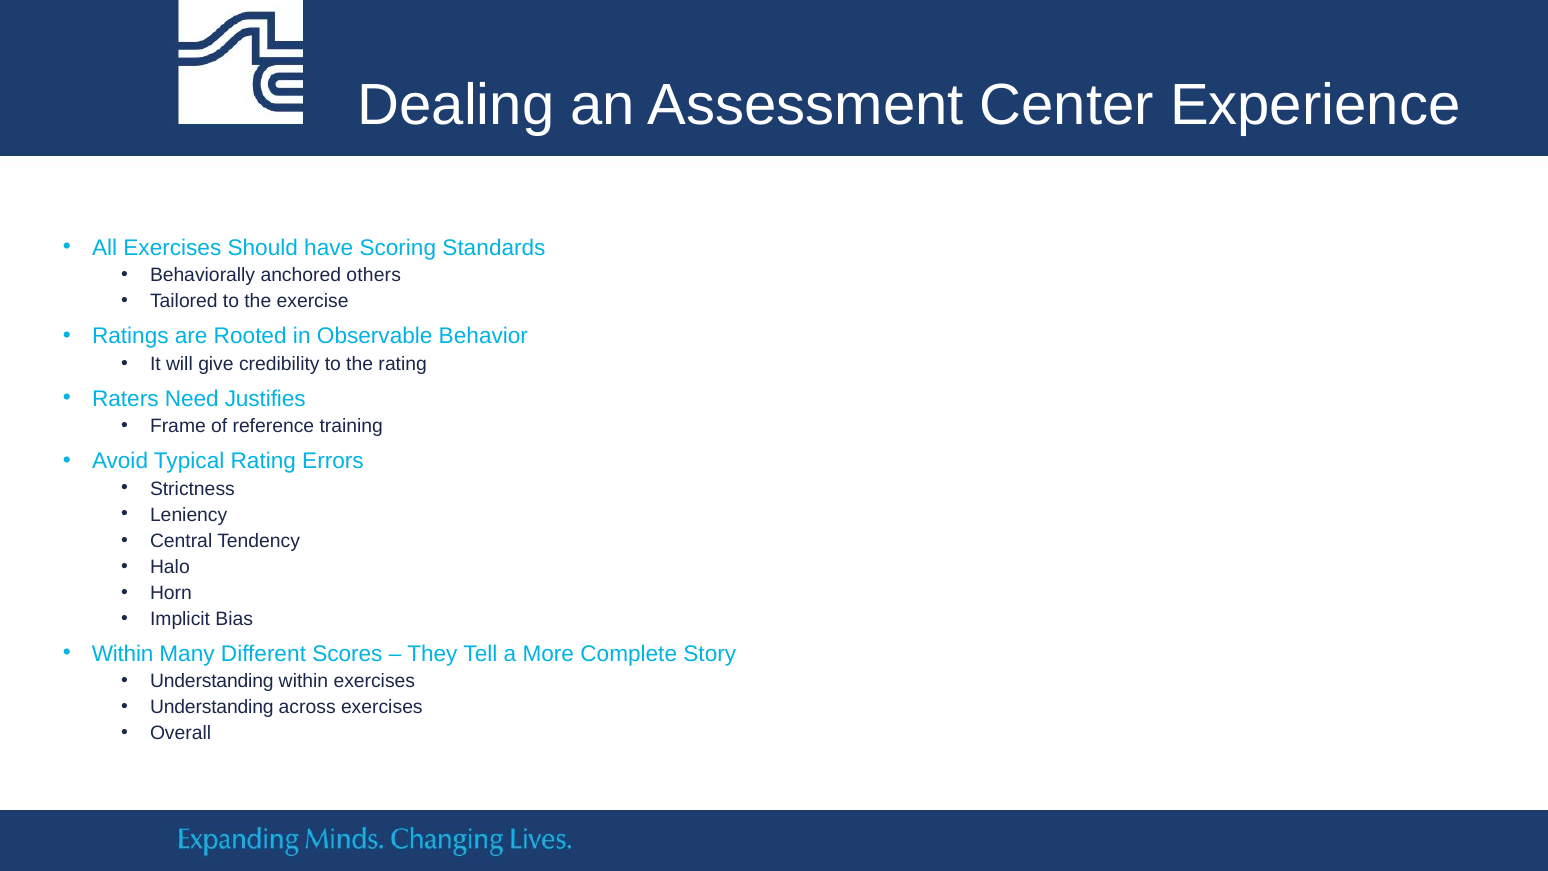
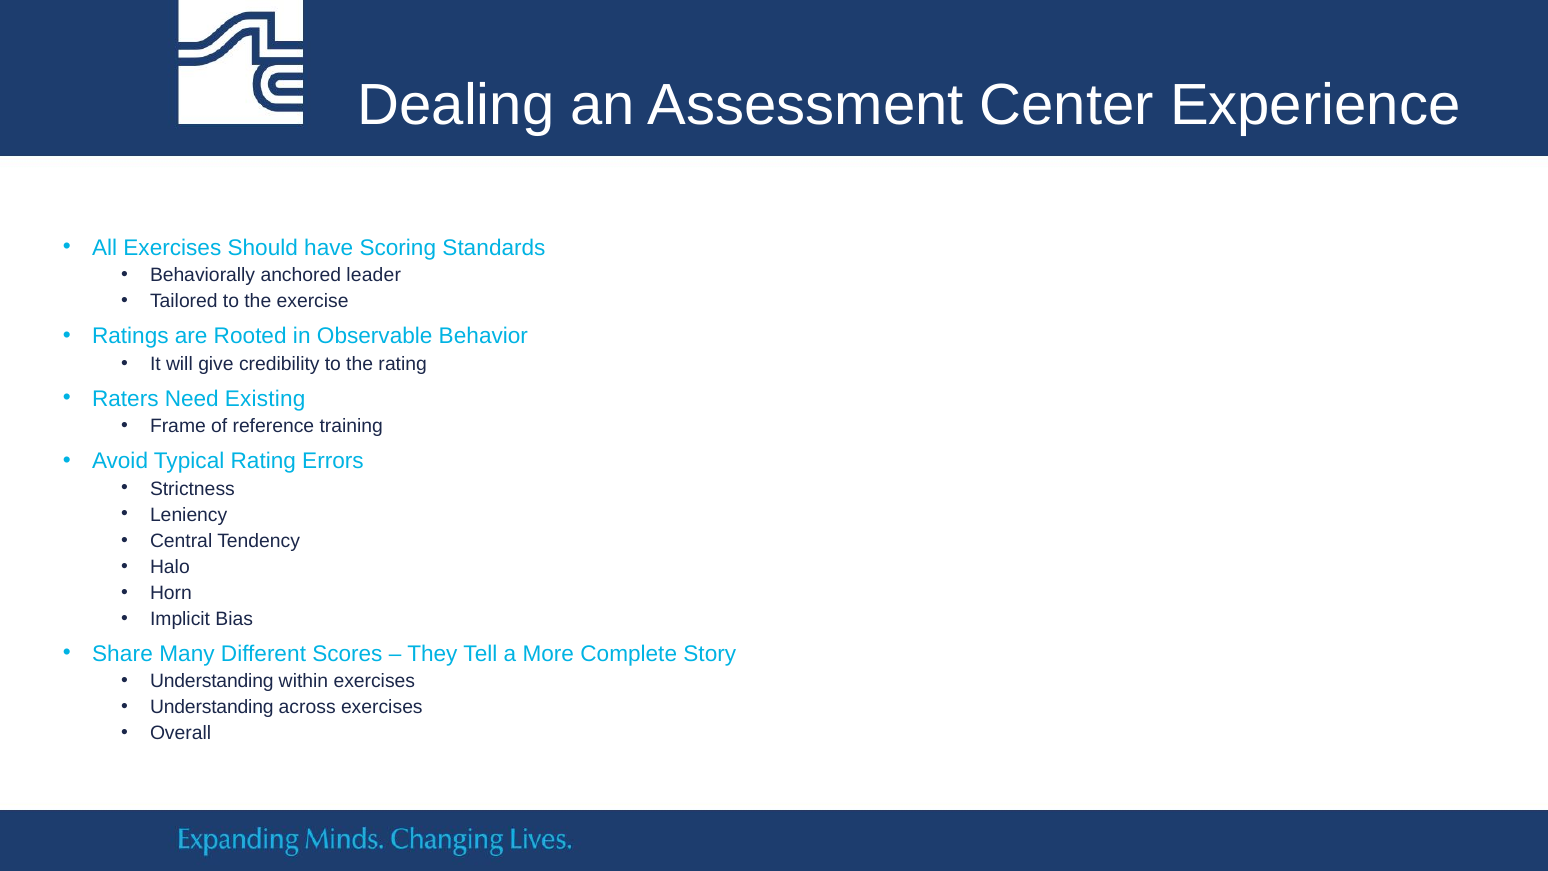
others: others -> leader
Justifies: Justifies -> Existing
Within at (123, 653): Within -> Share
